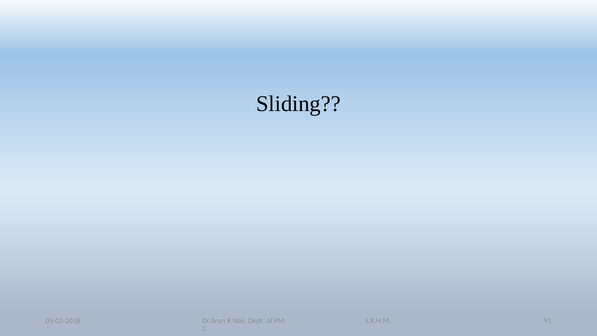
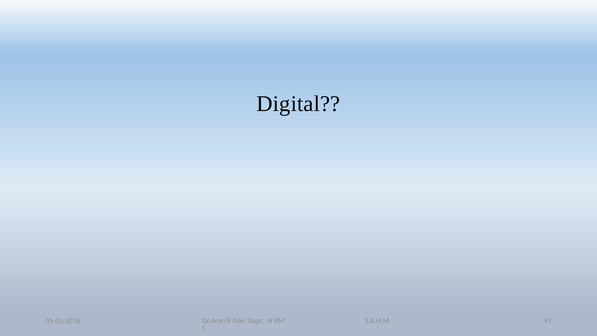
Sliding: Sliding -> Digital
